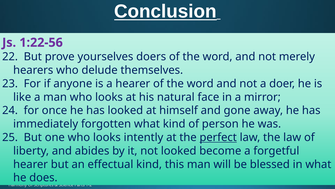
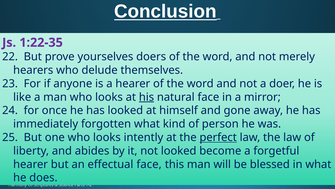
1:22-56: 1:22-56 -> 1:22-35
his underline: none -> present
effectual kind: kind -> face
